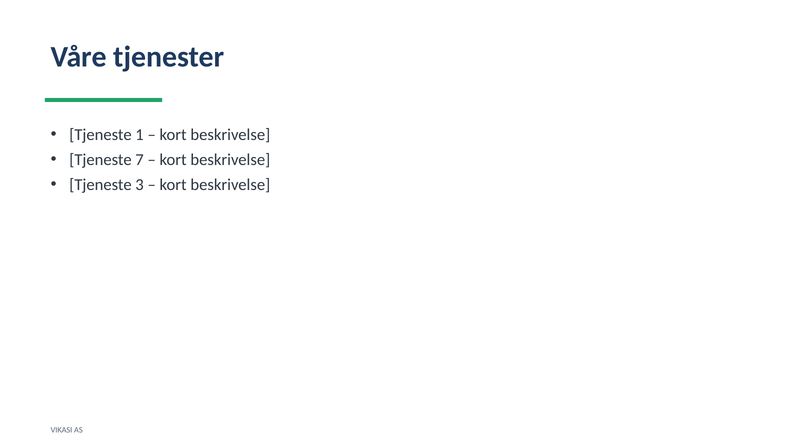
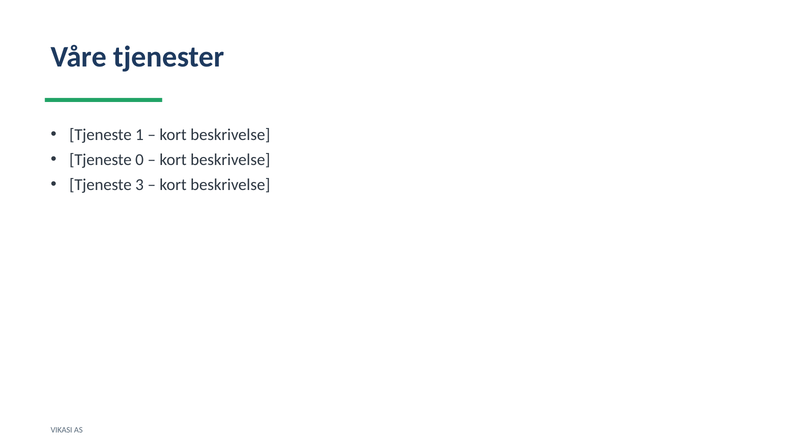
7: 7 -> 0
